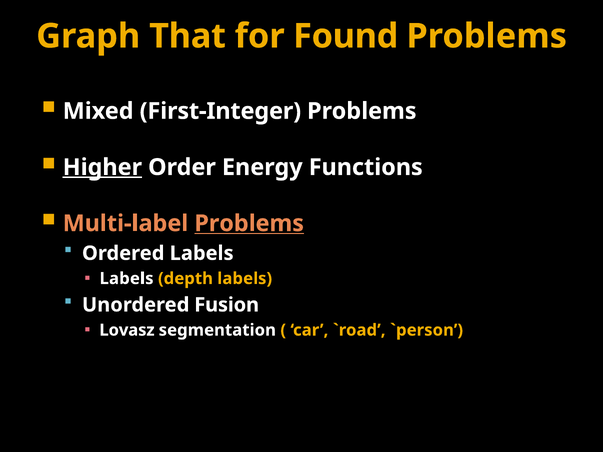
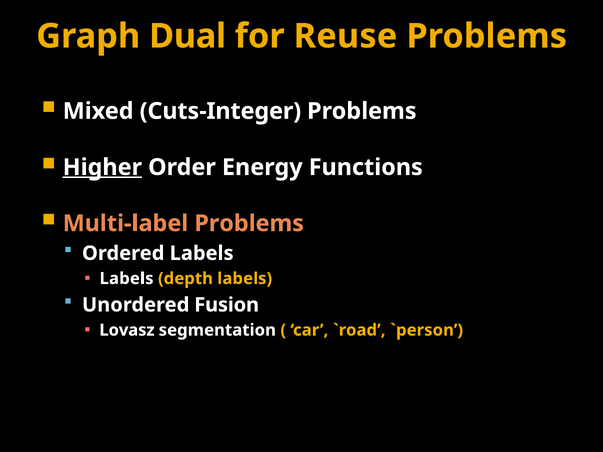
That: That -> Dual
Found: Found -> Reuse
First-Integer: First-Integer -> Cuts-Integer
Problems at (249, 224) underline: present -> none
